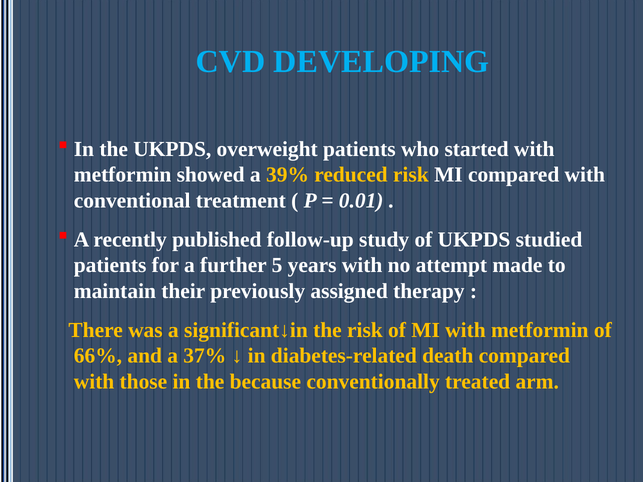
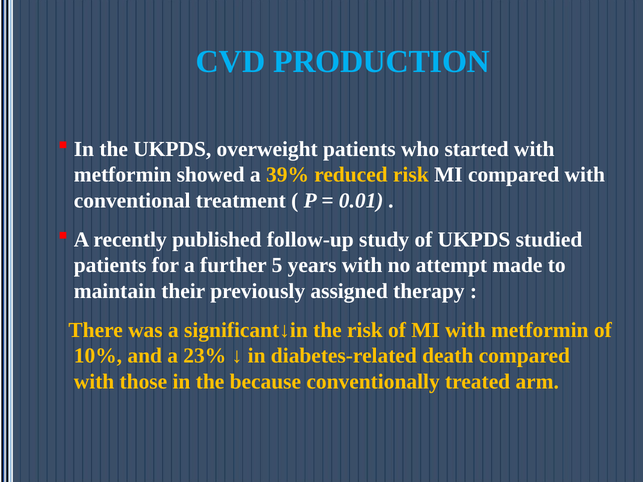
DEVELOPING: DEVELOPING -> PRODUCTION
66%: 66% -> 10%
37%: 37% -> 23%
